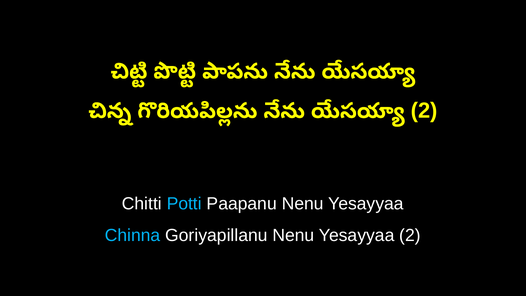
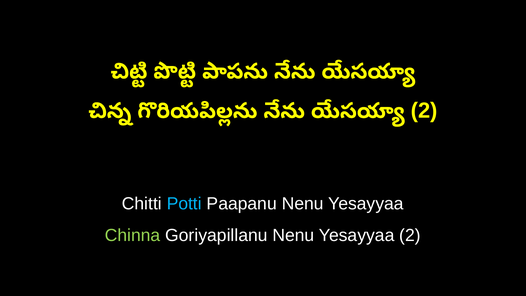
Chinna colour: light blue -> light green
